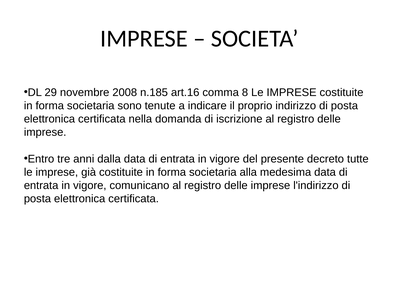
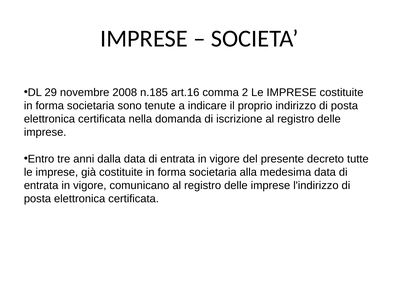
8: 8 -> 2
